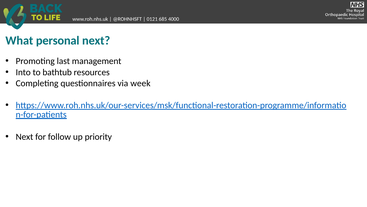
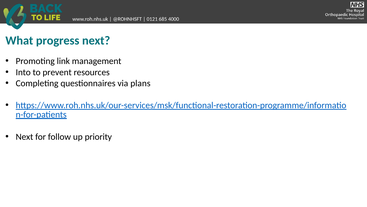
personal: personal -> progress
last: last -> link
bathtub: bathtub -> prevent
week: week -> plans
